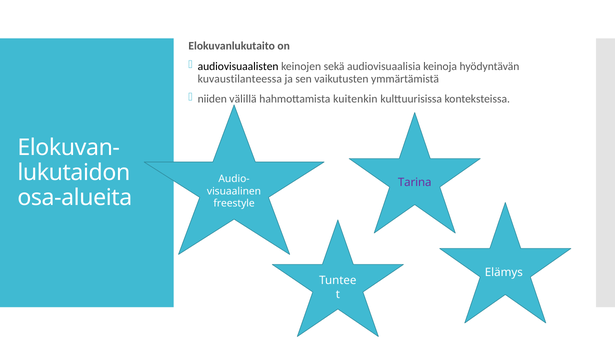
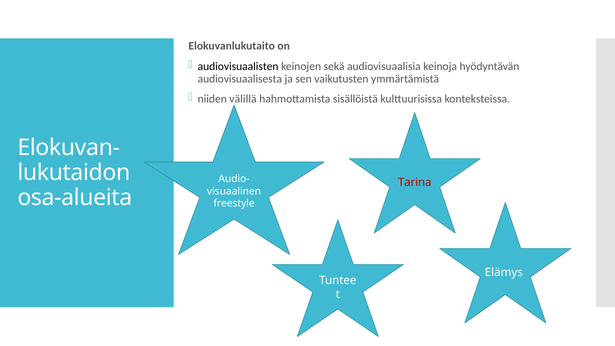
kuvaustilanteessa: kuvaustilanteessa -> audiovisuaalisesta
kuitenkin: kuitenkin -> sisällöistä
Tarina colour: purple -> red
